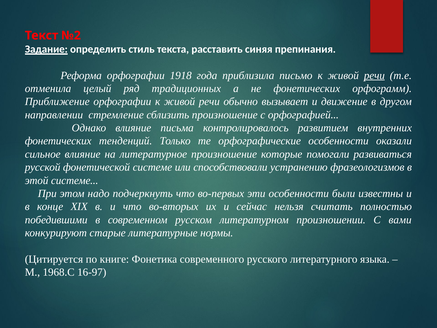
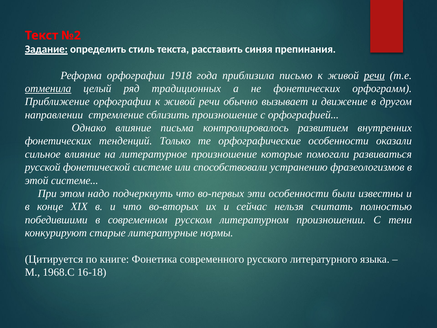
отменила underline: none -> present
вами: вами -> тени
16-97: 16-97 -> 16-18
